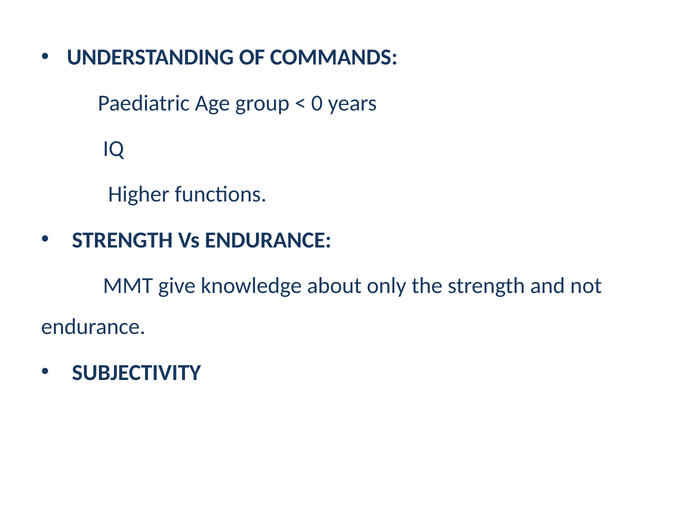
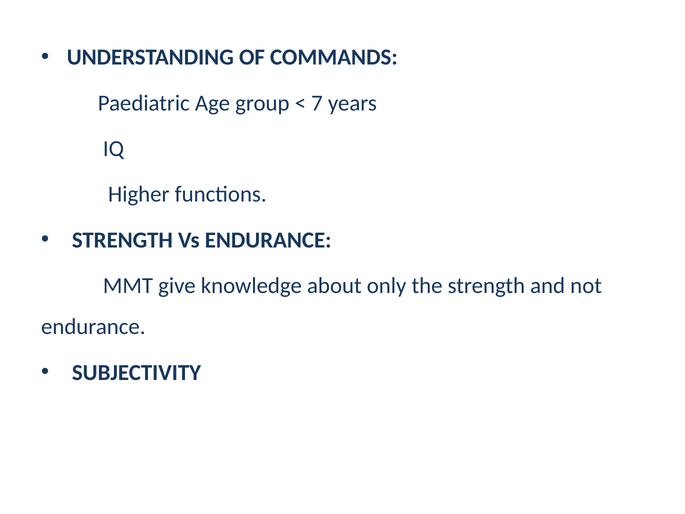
0: 0 -> 7
